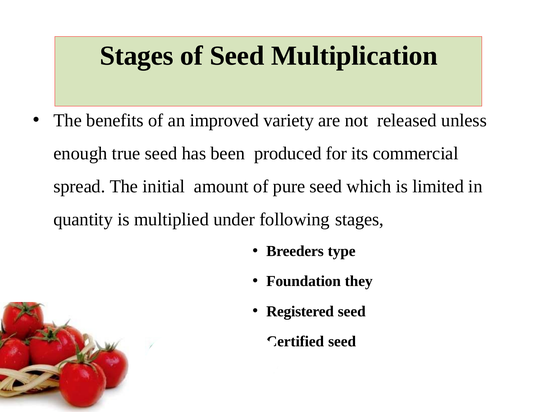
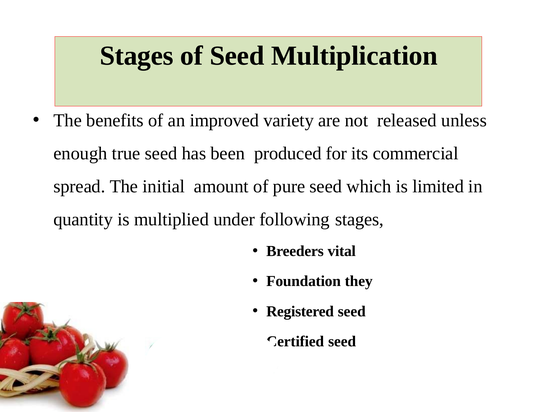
type: type -> vital
